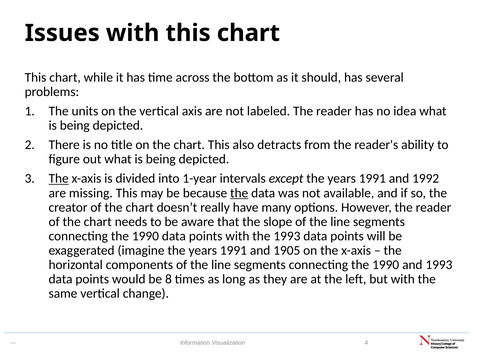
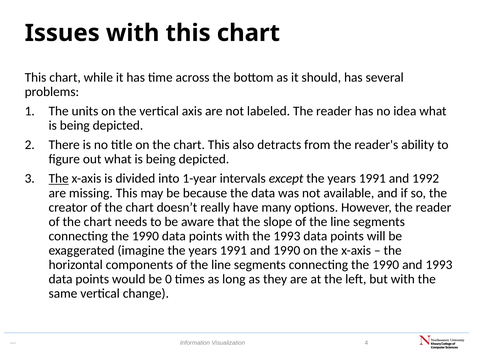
the at (239, 193) underline: present -> none
and 1905: 1905 -> 1990
8: 8 -> 0
